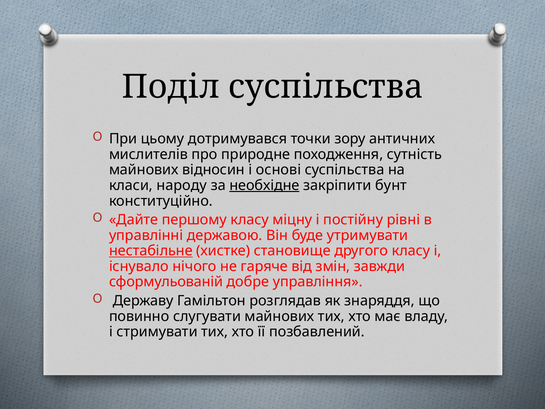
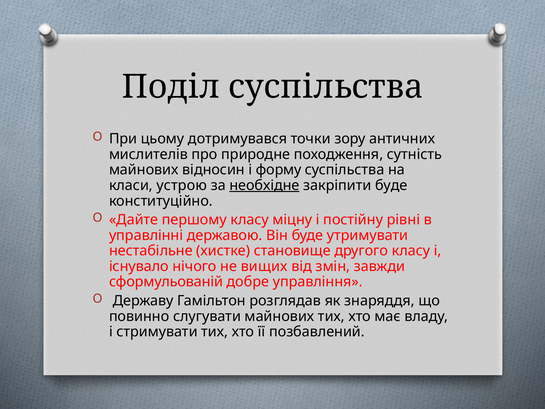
основі: основі -> форму
народу: народу -> устрою
закріпити бунт: бунт -> буде
нестабільне underline: present -> none
гаряче: гаряче -> вищих
